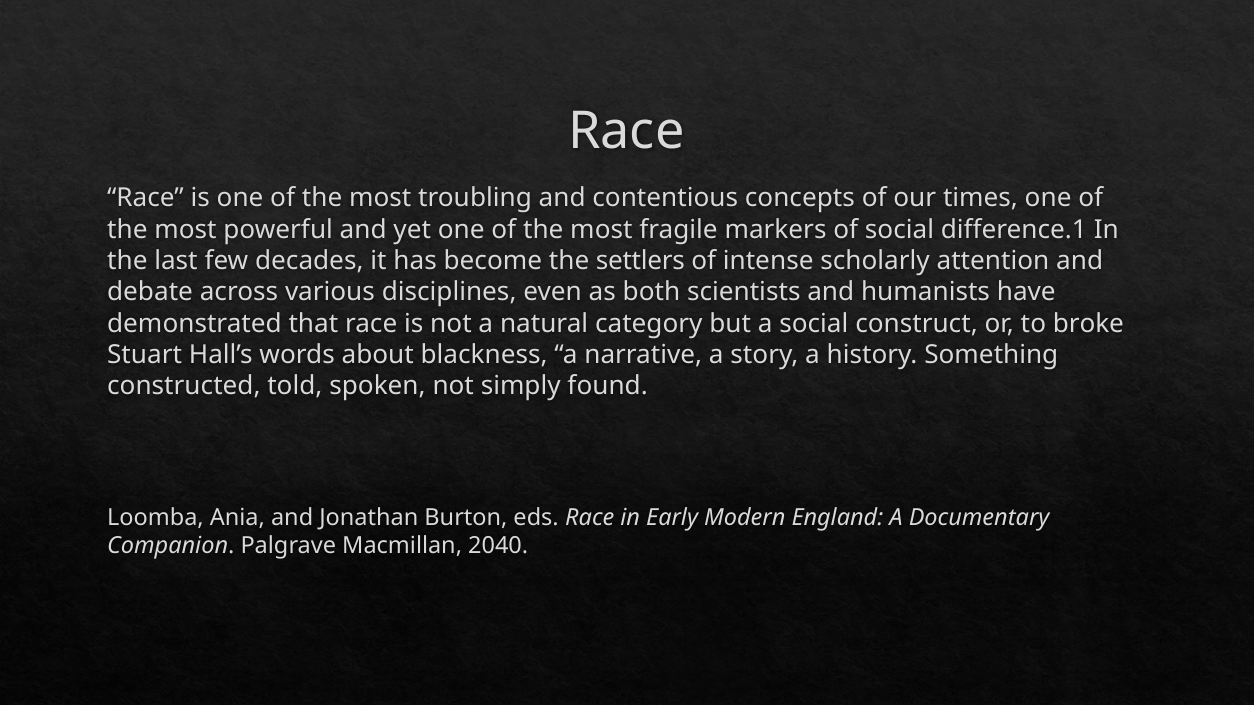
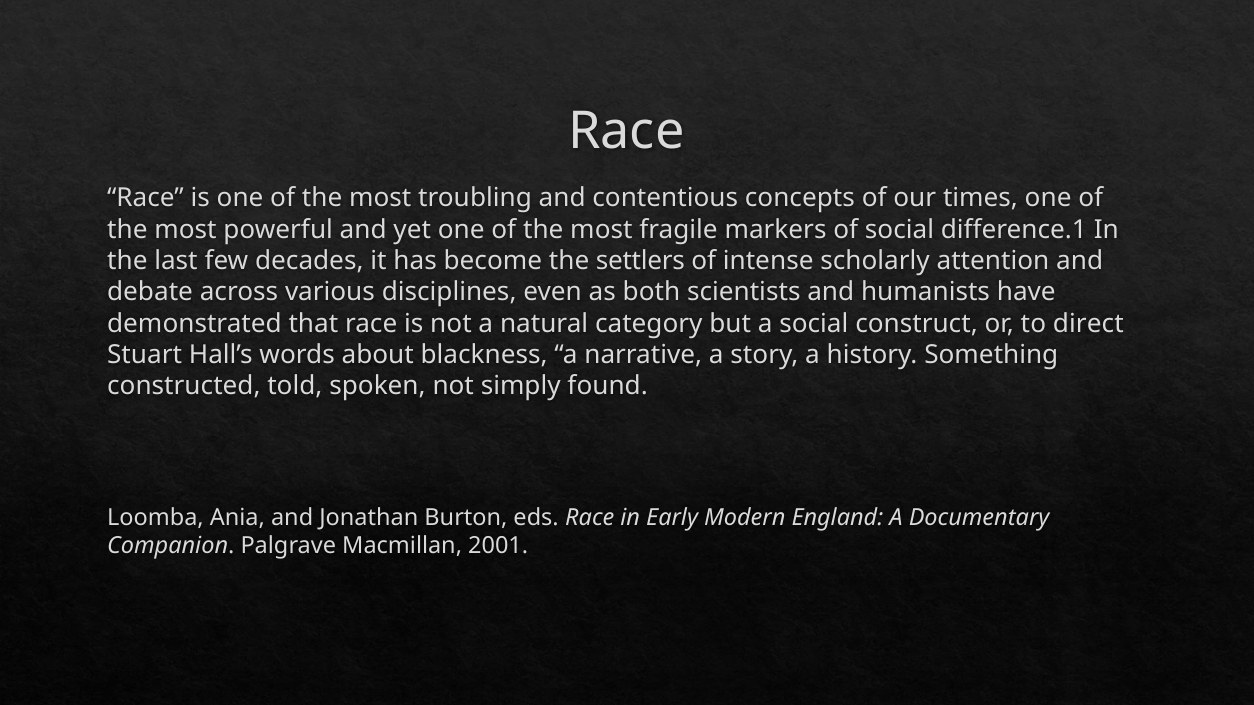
broke: broke -> direct
2040: 2040 -> 2001
